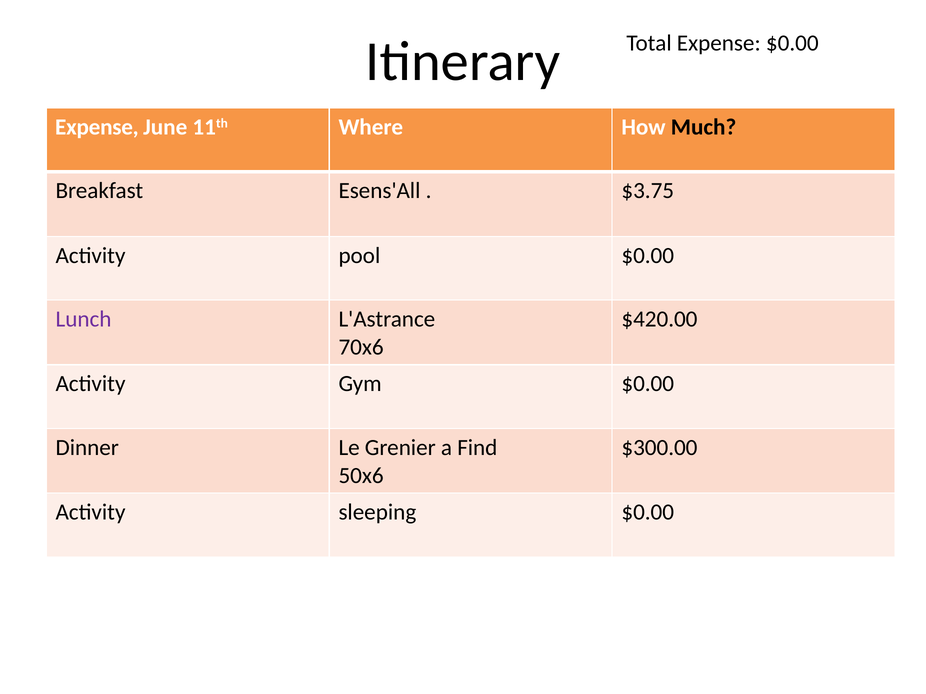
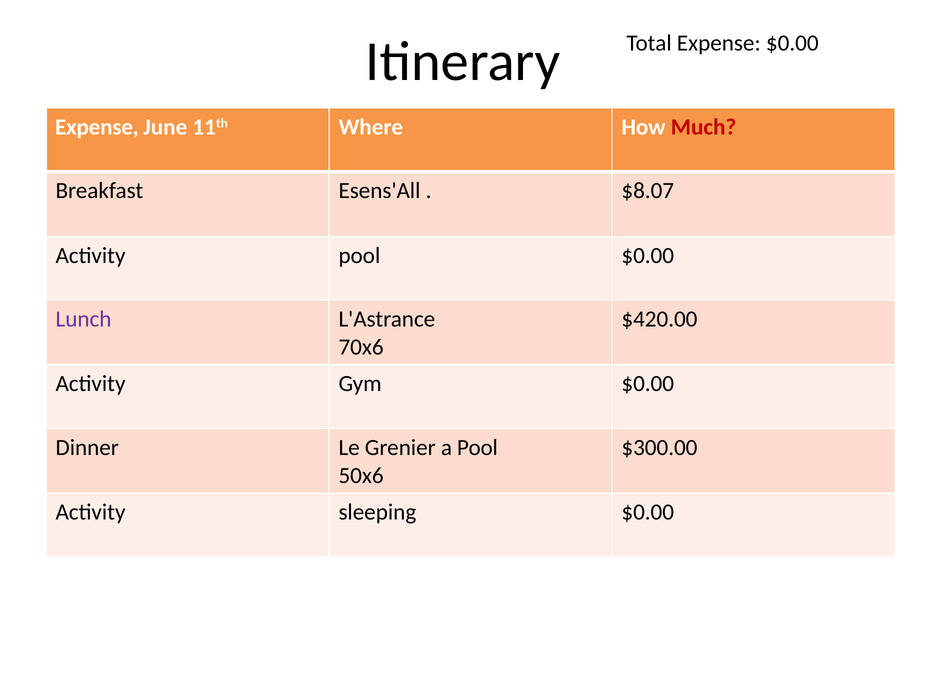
Much colour: black -> red
$3.75: $3.75 -> $8.07
a Find: Find -> Pool
